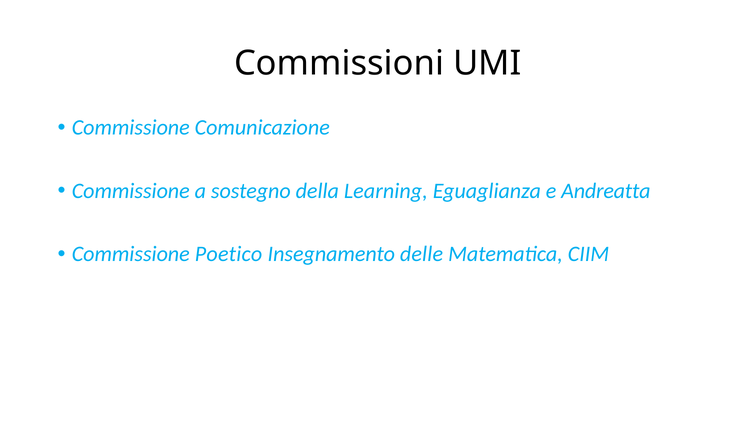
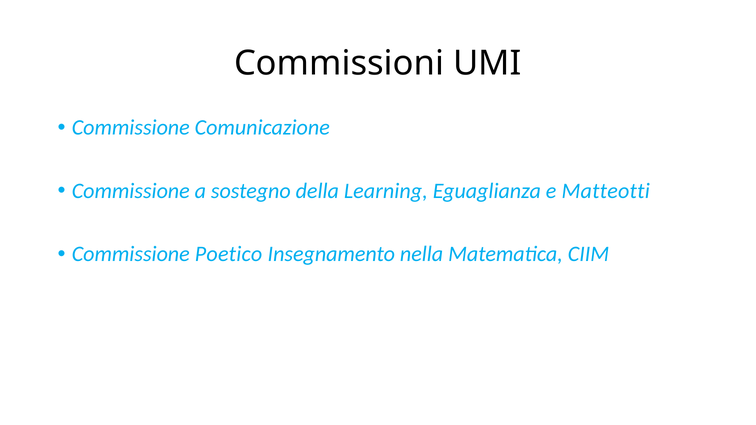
Andreatta: Andreatta -> Matteotti
delle: delle -> nella
